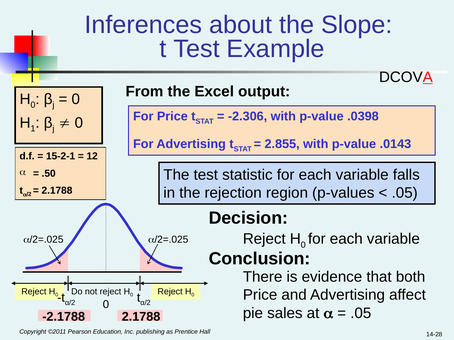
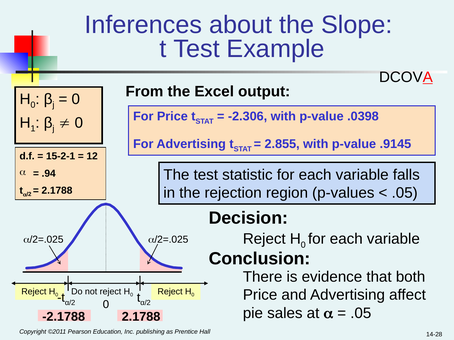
.0143: .0143 -> .9145
.50: .50 -> .94
